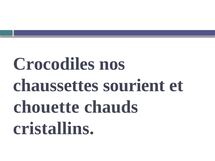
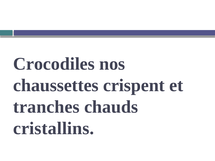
sourient: sourient -> crispent
chouette: chouette -> tranches
